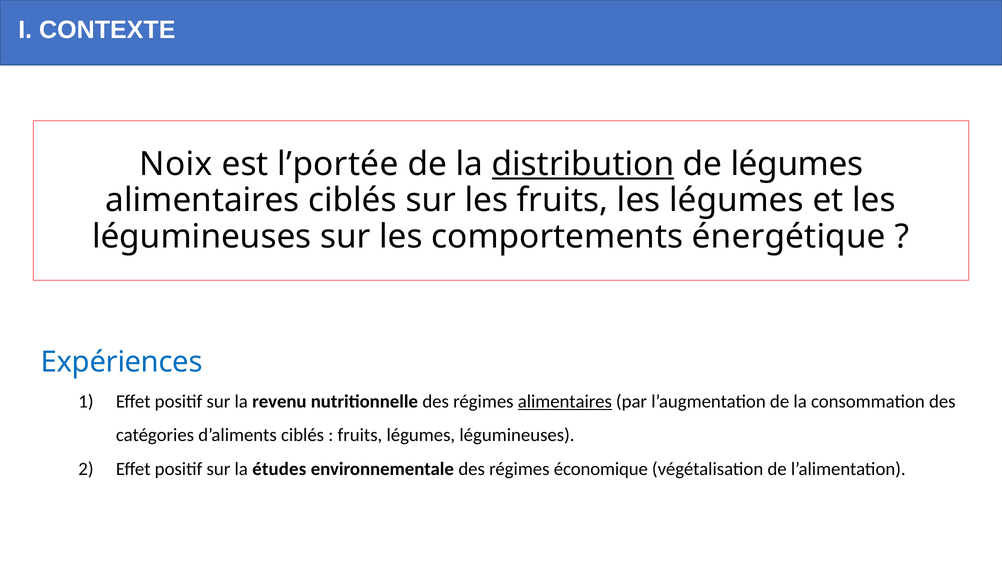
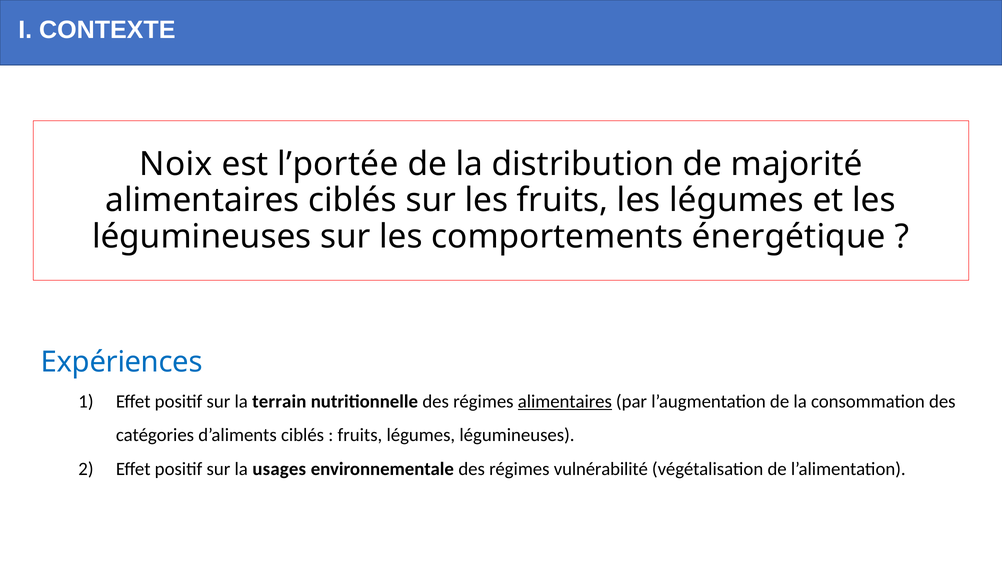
distribution underline: present -> none
de légumes: légumes -> majorité
revenu: revenu -> terrain
études: études -> usages
économique: économique -> vulnérabilité
